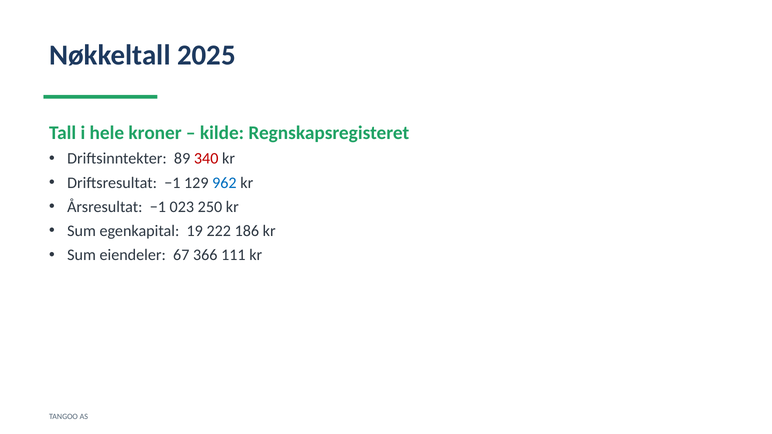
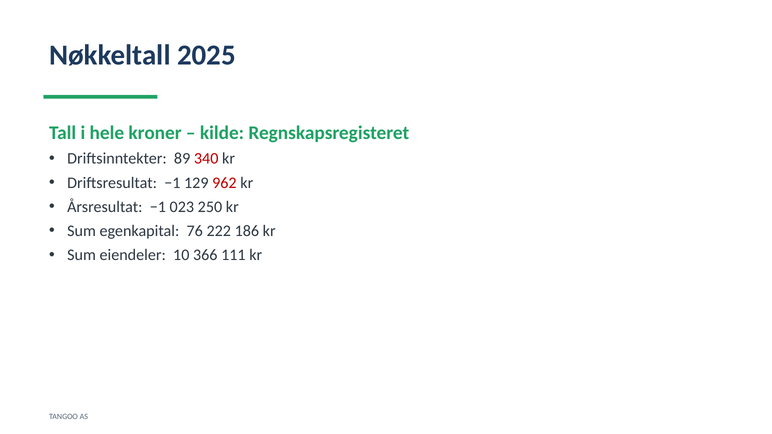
962 colour: blue -> red
19: 19 -> 76
67: 67 -> 10
